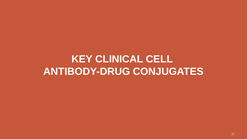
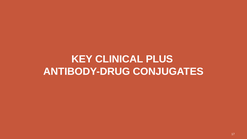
CELL: CELL -> PLUS
